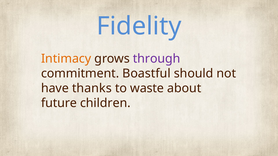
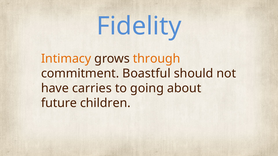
through colour: purple -> orange
thanks: thanks -> carries
waste: waste -> going
